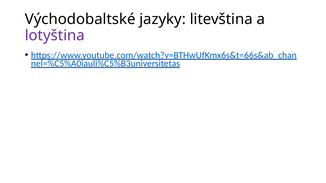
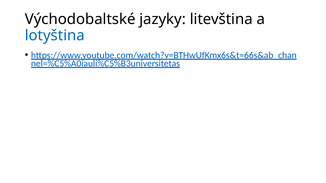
lotyština colour: purple -> blue
